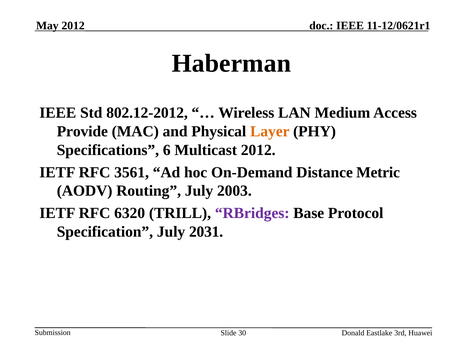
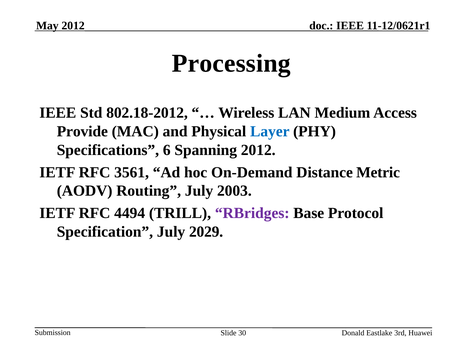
Haberman: Haberman -> Processing
802.12-2012: 802.12-2012 -> 802.18-2012
Layer colour: orange -> blue
Multicast: Multicast -> Spanning
6320: 6320 -> 4494
2031: 2031 -> 2029
